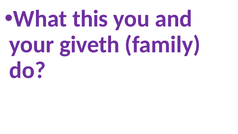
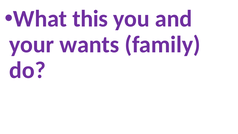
giveth: giveth -> wants
